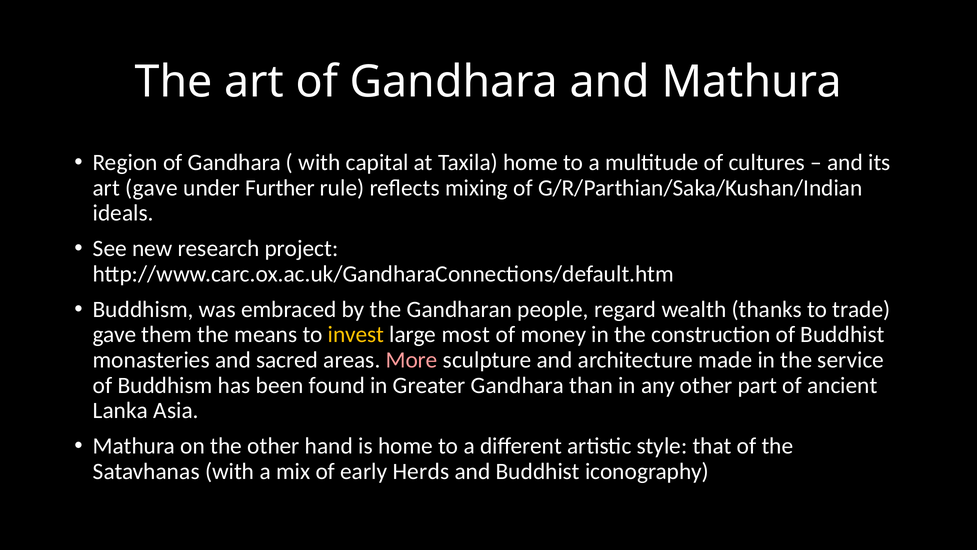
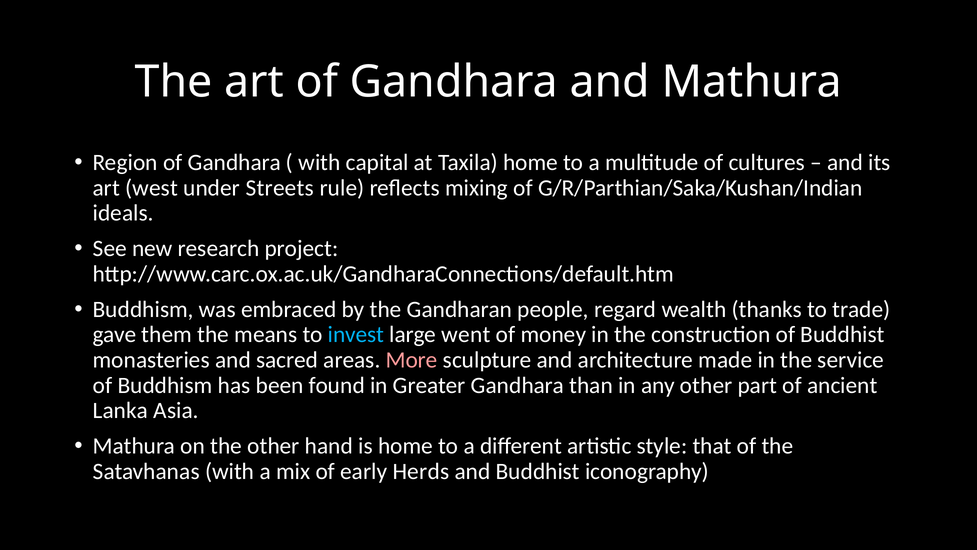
art gave: gave -> west
Further: Further -> Streets
invest colour: yellow -> light blue
most: most -> went
